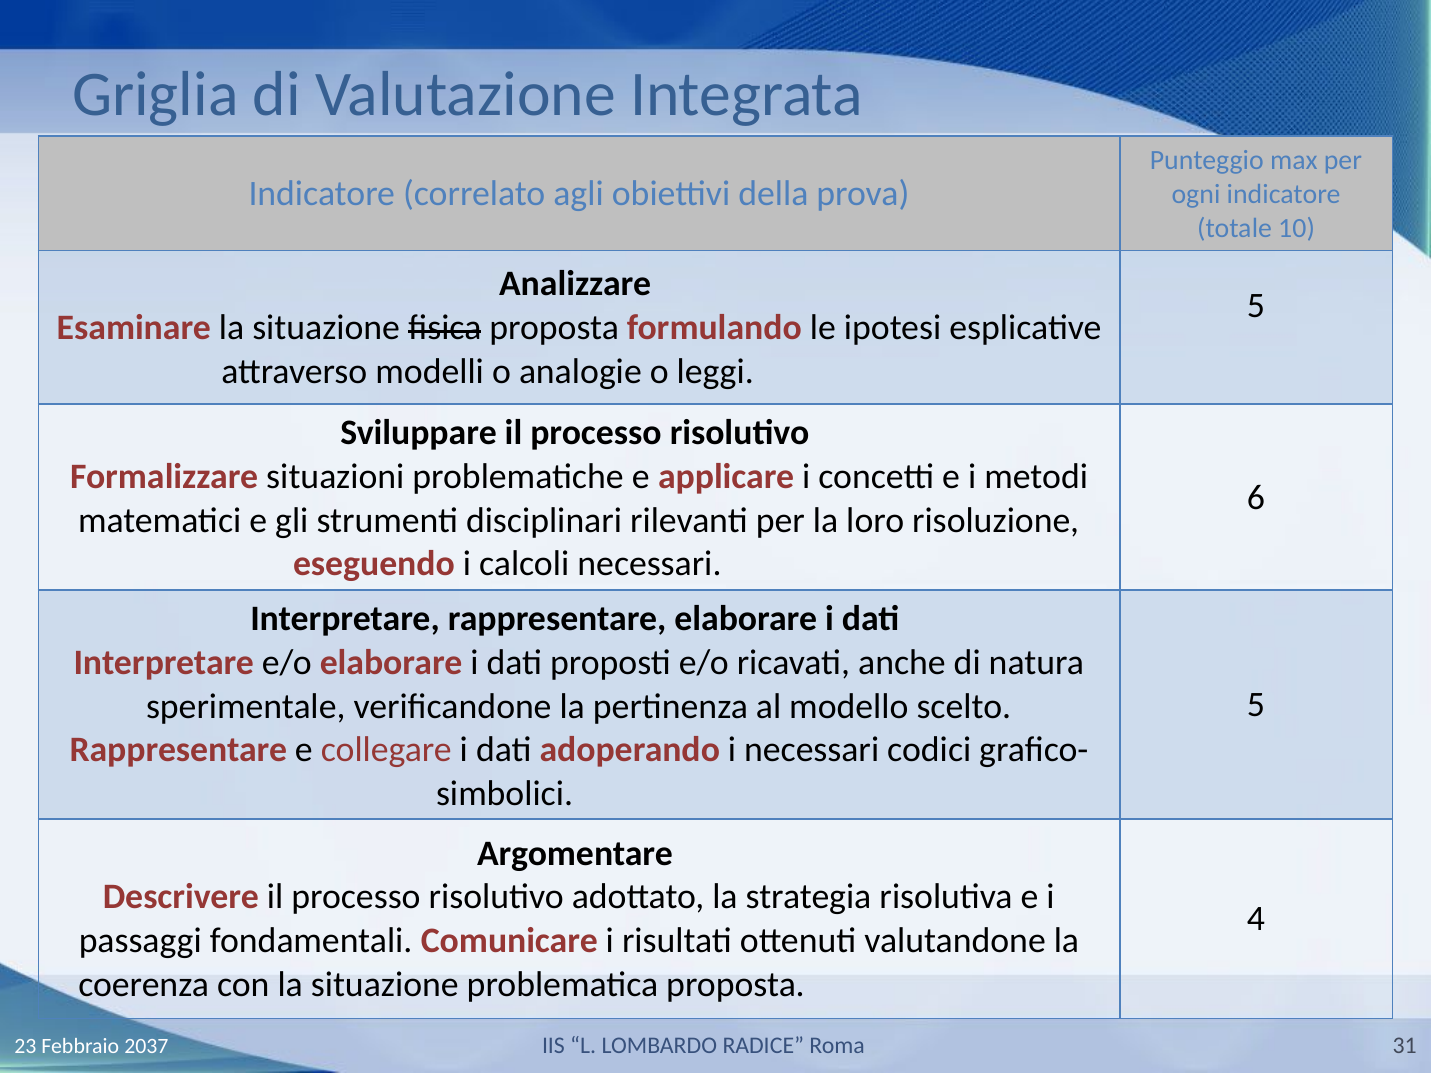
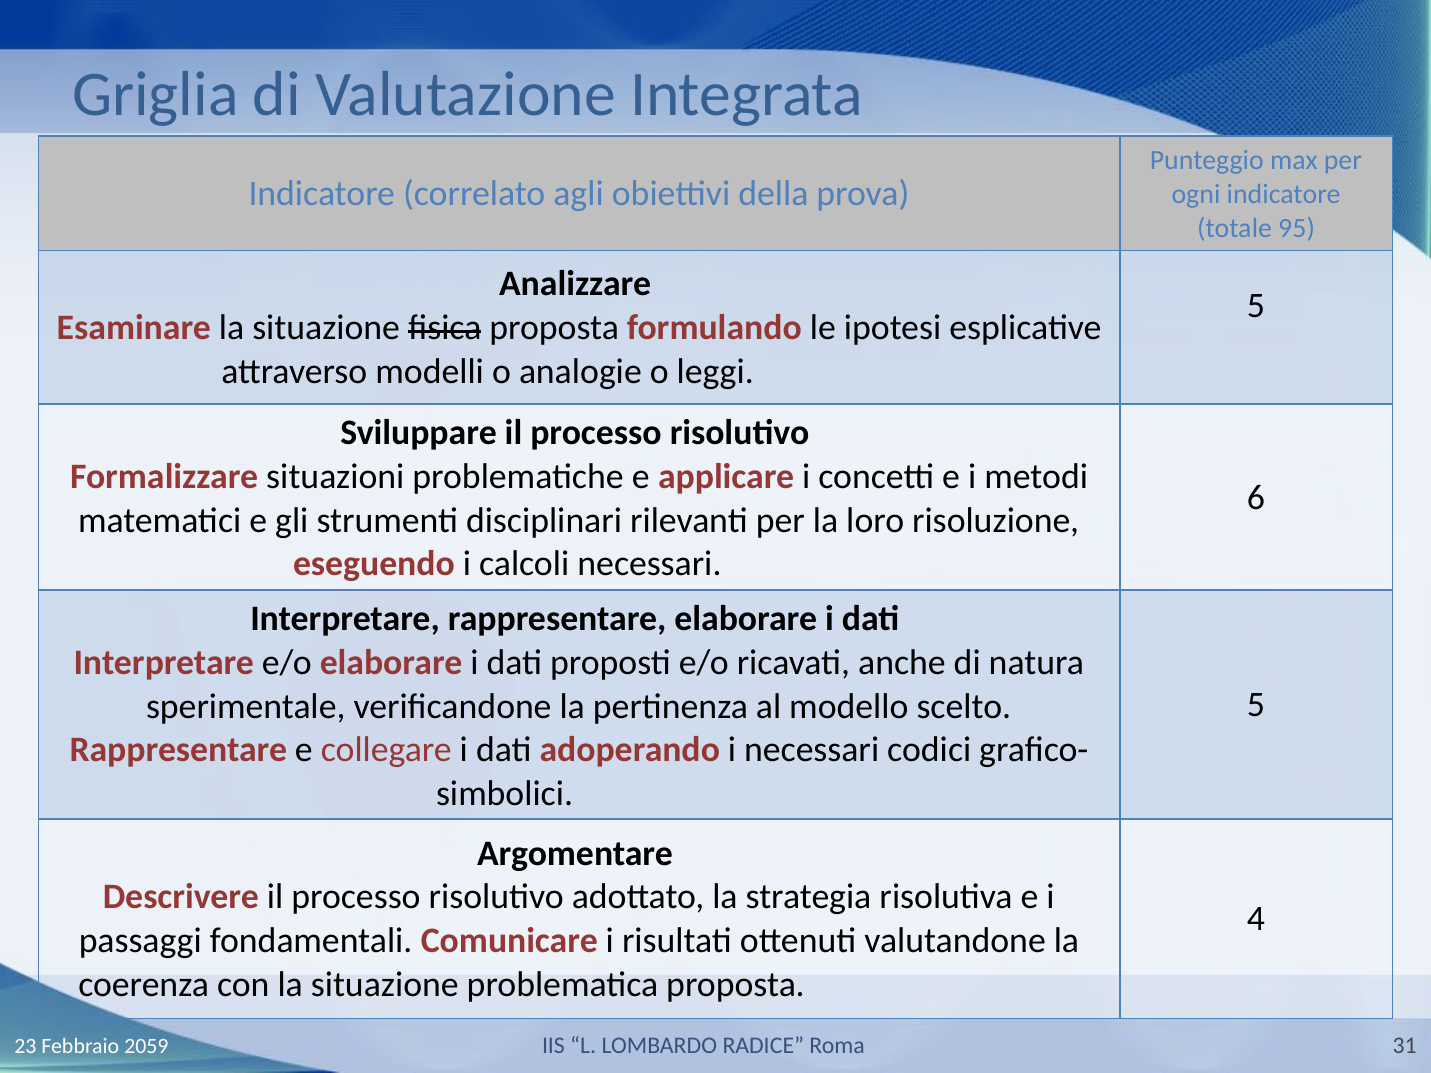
10: 10 -> 95
2037: 2037 -> 2059
